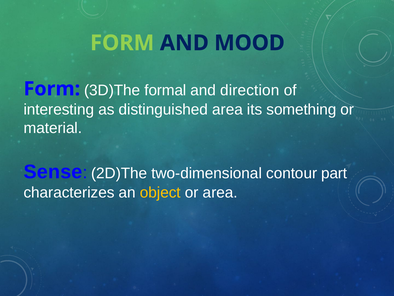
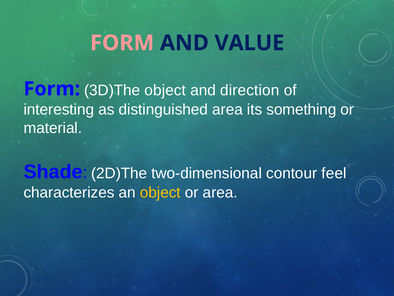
FORM at (122, 43) colour: light green -> pink
MOOD: MOOD -> VALUE
3D)The formal: formal -> object
Sense: Sense -> Shade
part: part -> feel
